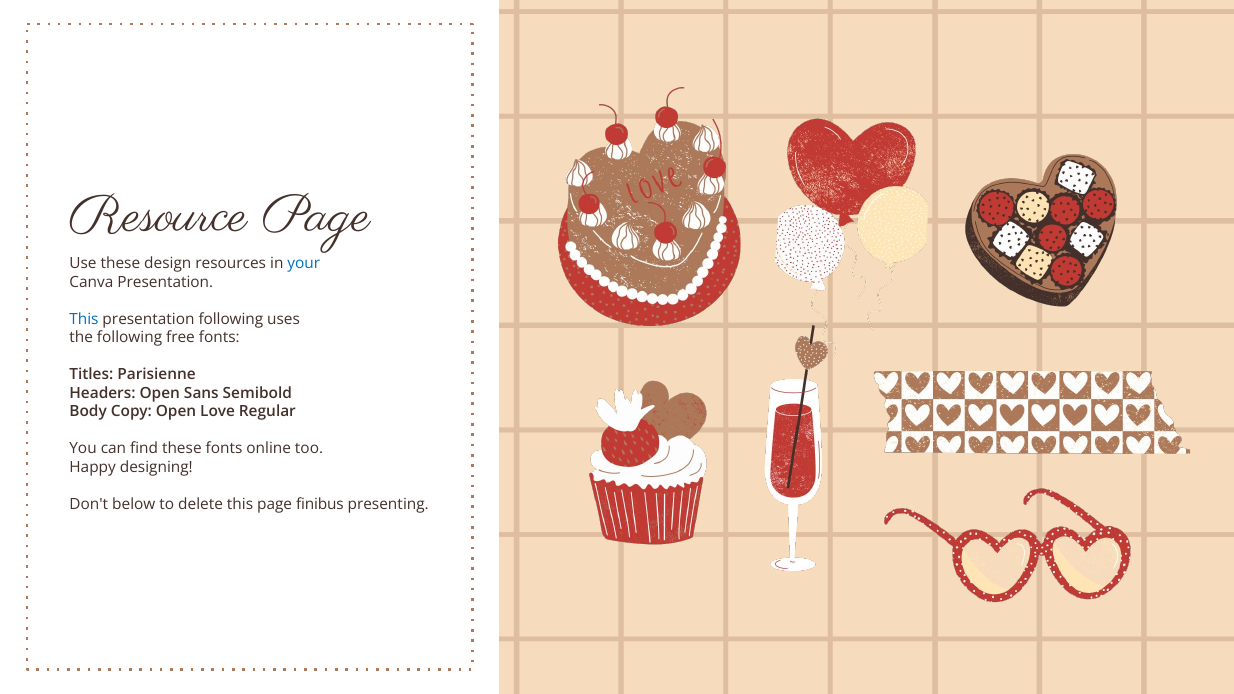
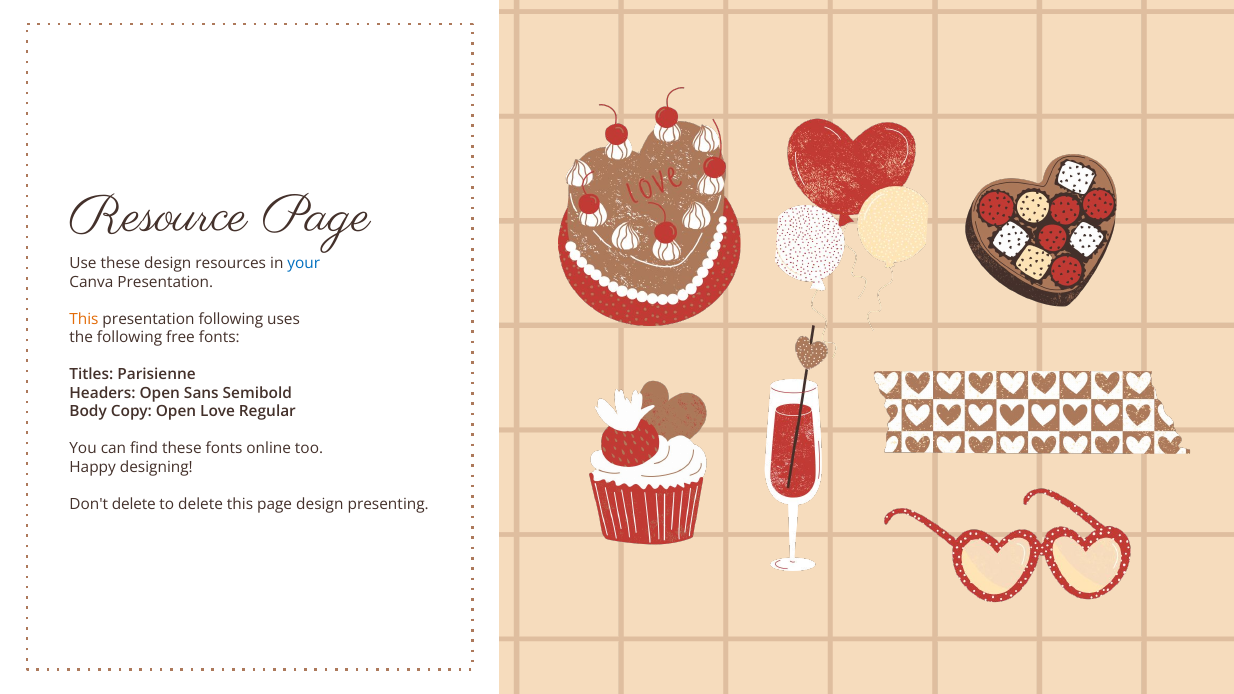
This at (84, 319) colour: blue -> orange
Don't below: below -> delete
page finibus: finibus -> design
